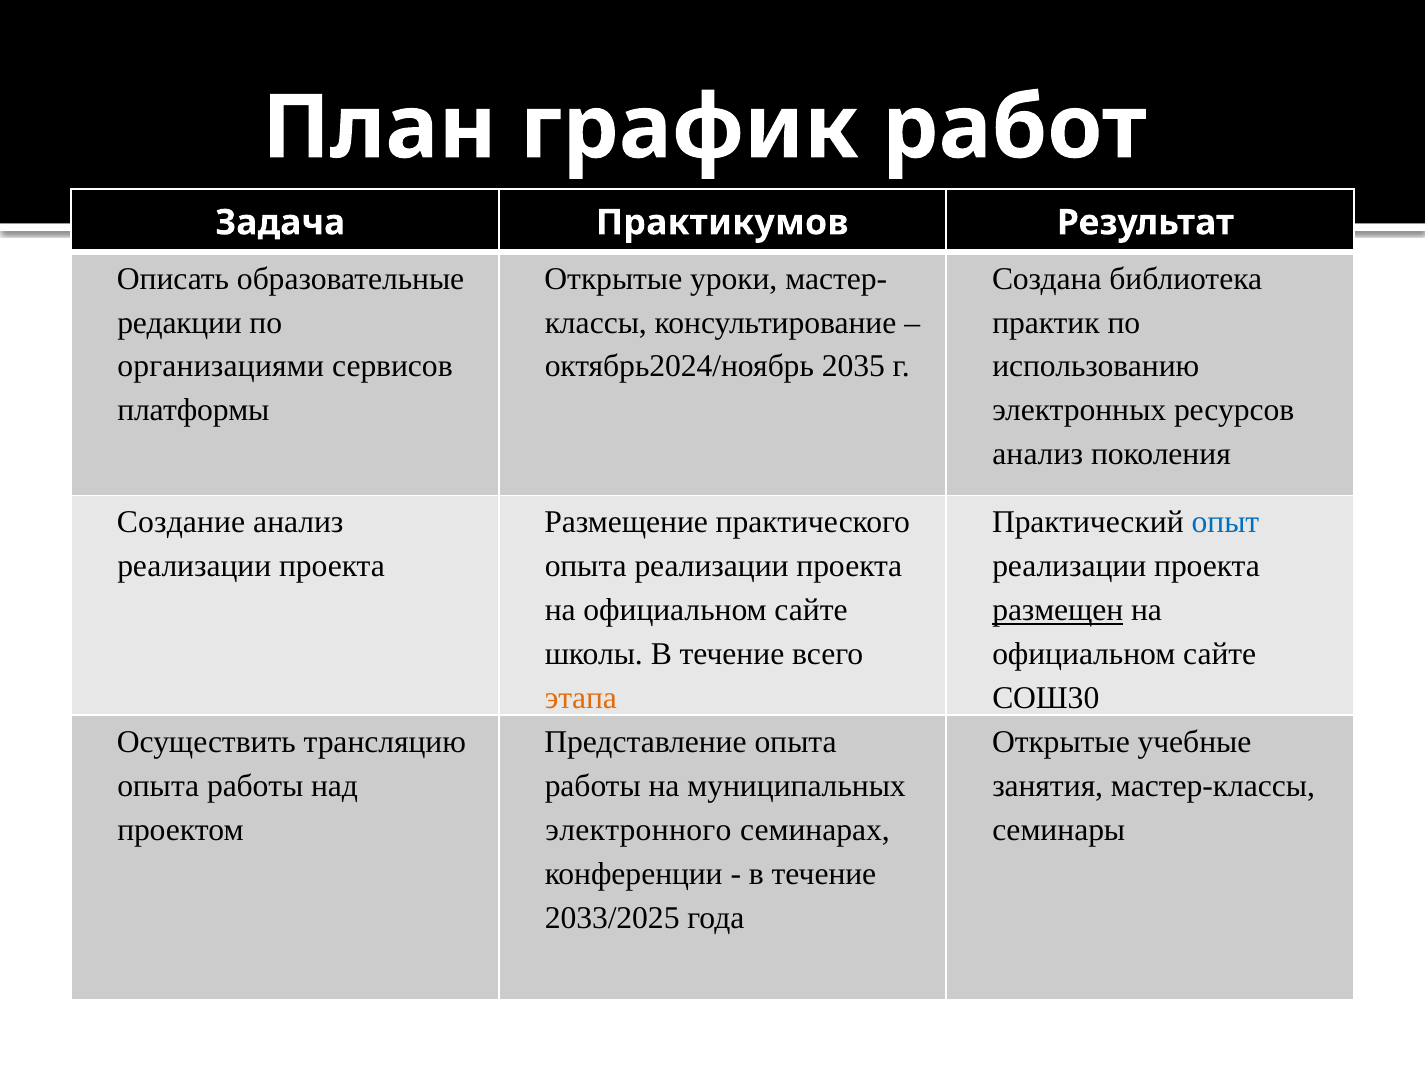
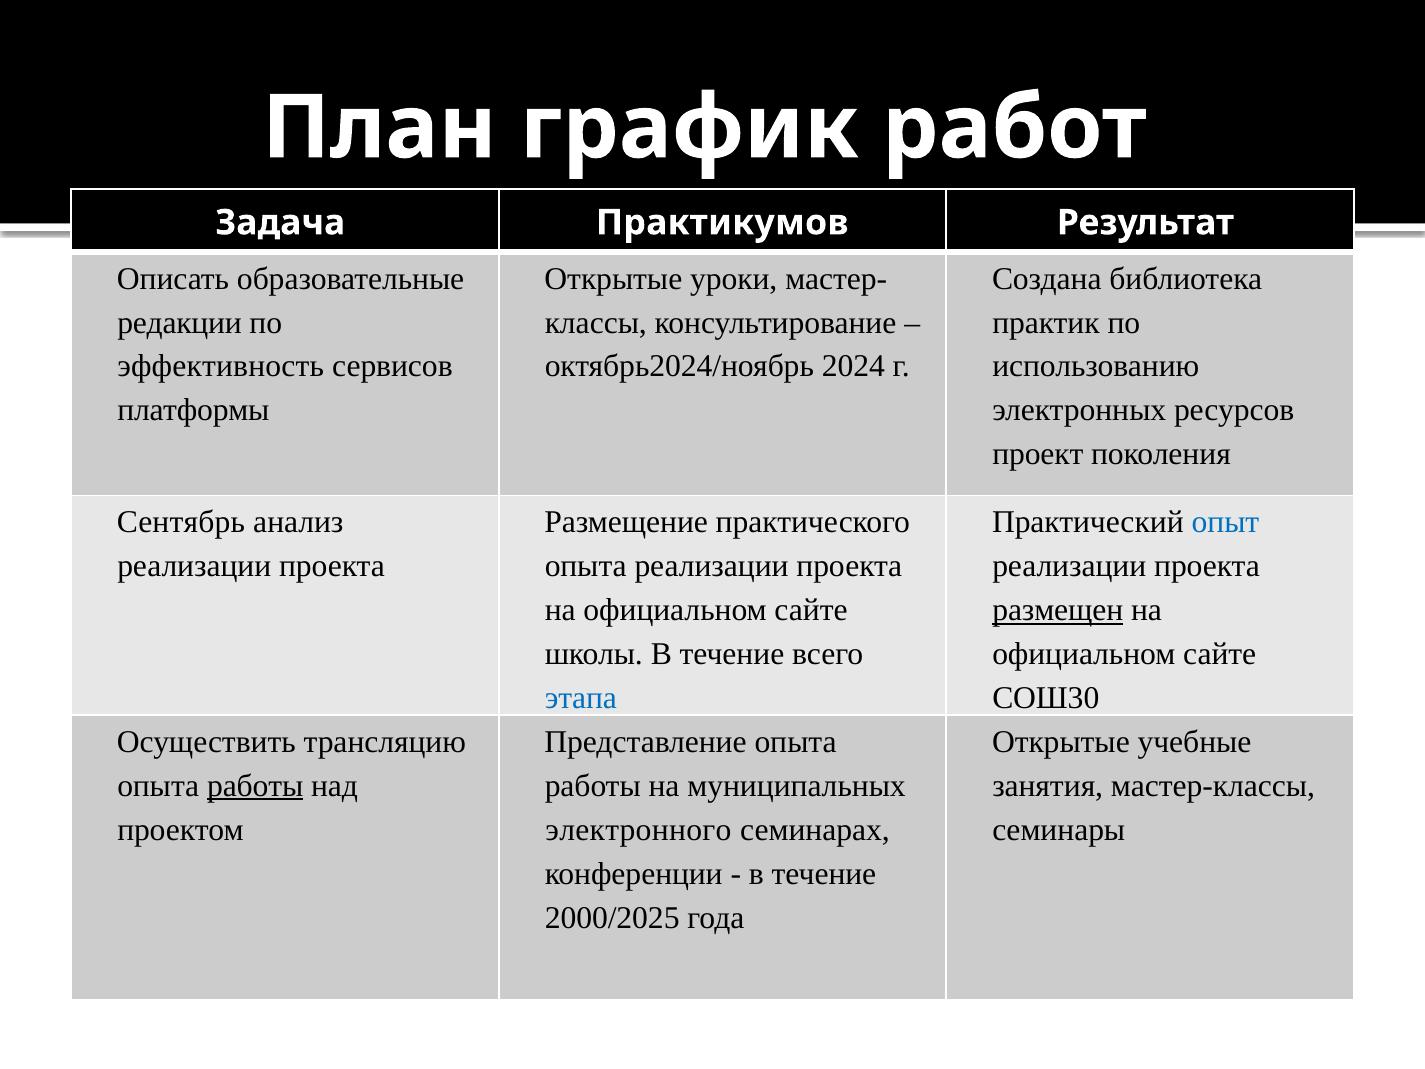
организациями: организациями -> эффективность
2035: 2035 -> 2024
анализ at (1038, 454): анализ -> проект
Создание: Создание -> Сентябрь
этапа colour: orange -> blue
работы at (255, 786) underline: none -> present
2033/2025: 2033/2025 -> 2000/2025
